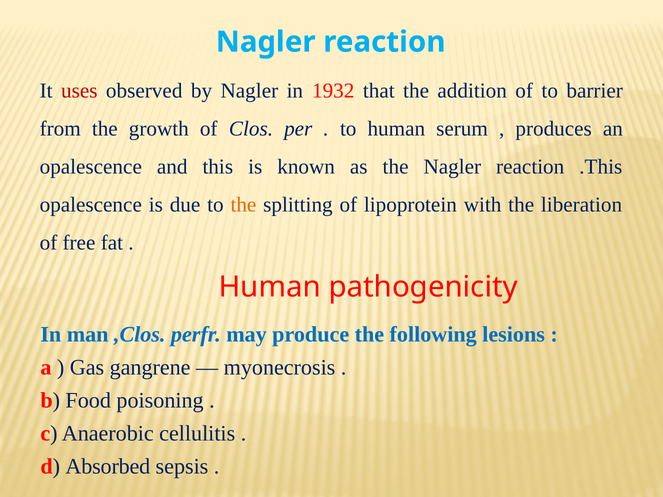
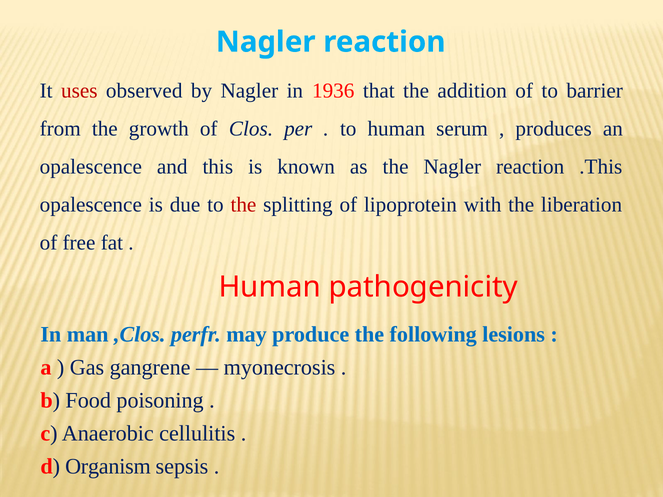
1932: 1932 -> 1936
the at (243, 205) colour: orange -> red
Absorbed: Absorbed -> Organism
